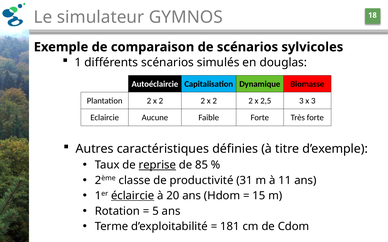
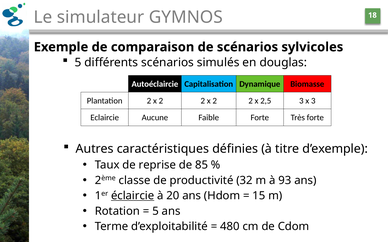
1 at (78, 63): 1 -> 5
reprise underline: present -> none
31: 31 -> 32
11: 11 -> 93
181: 181 -> 480
